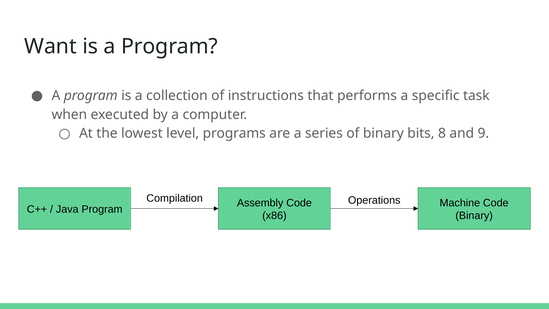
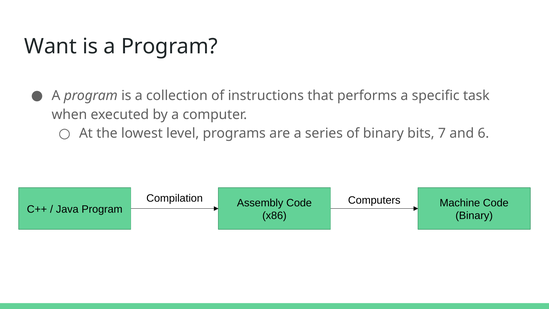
8: 8 -> 7
9: 9 -> 6
Operations: Operations -> Computers
